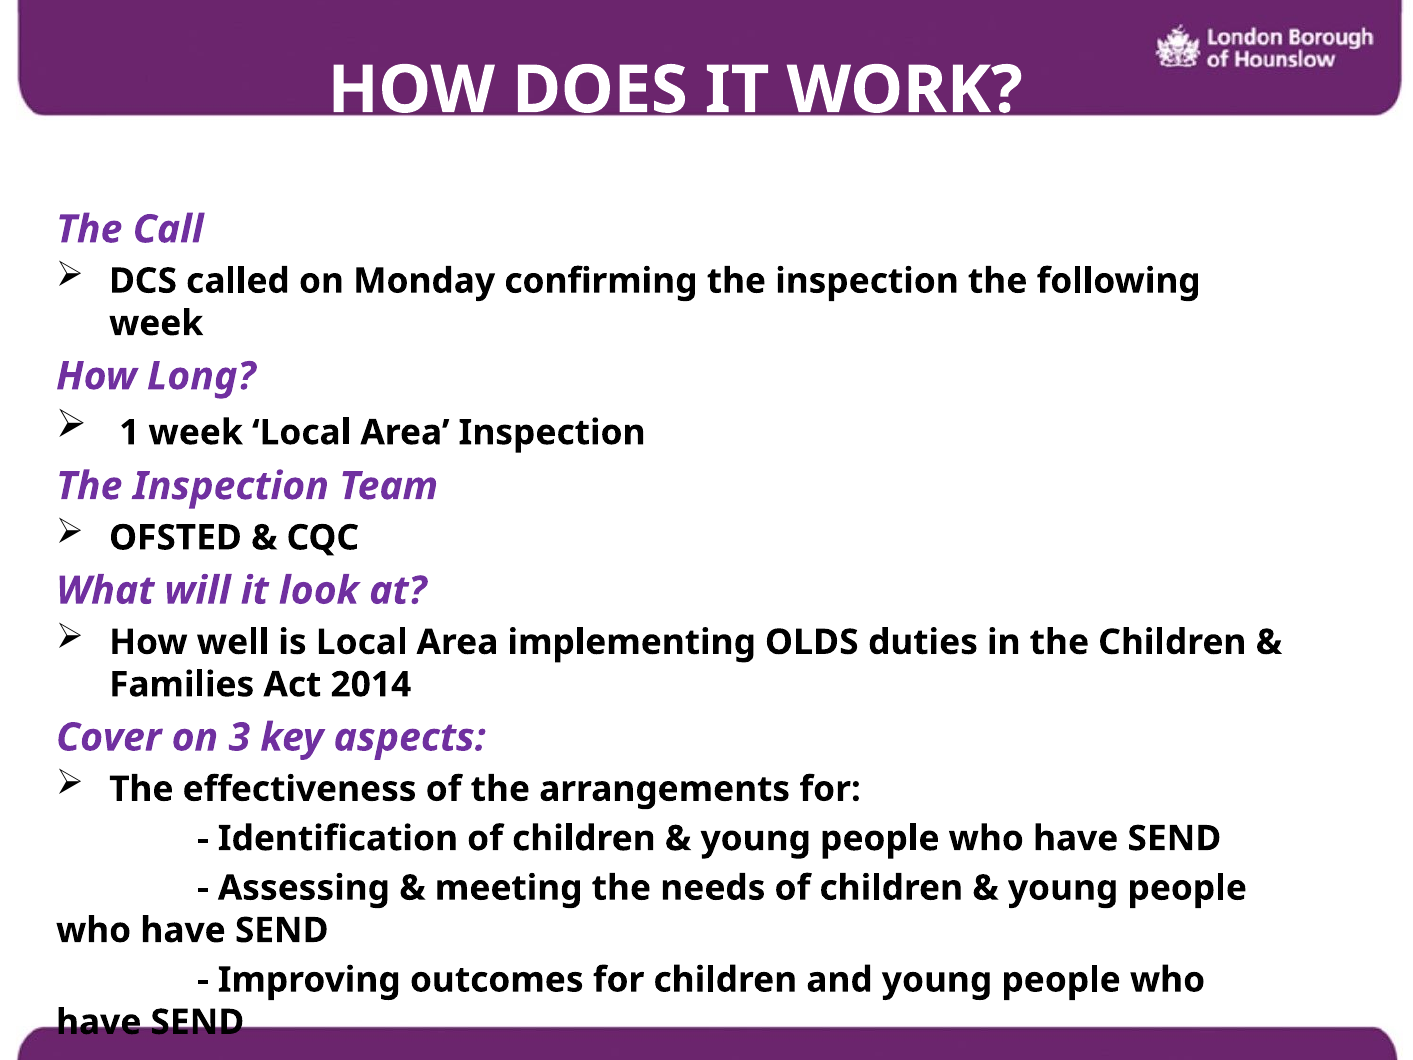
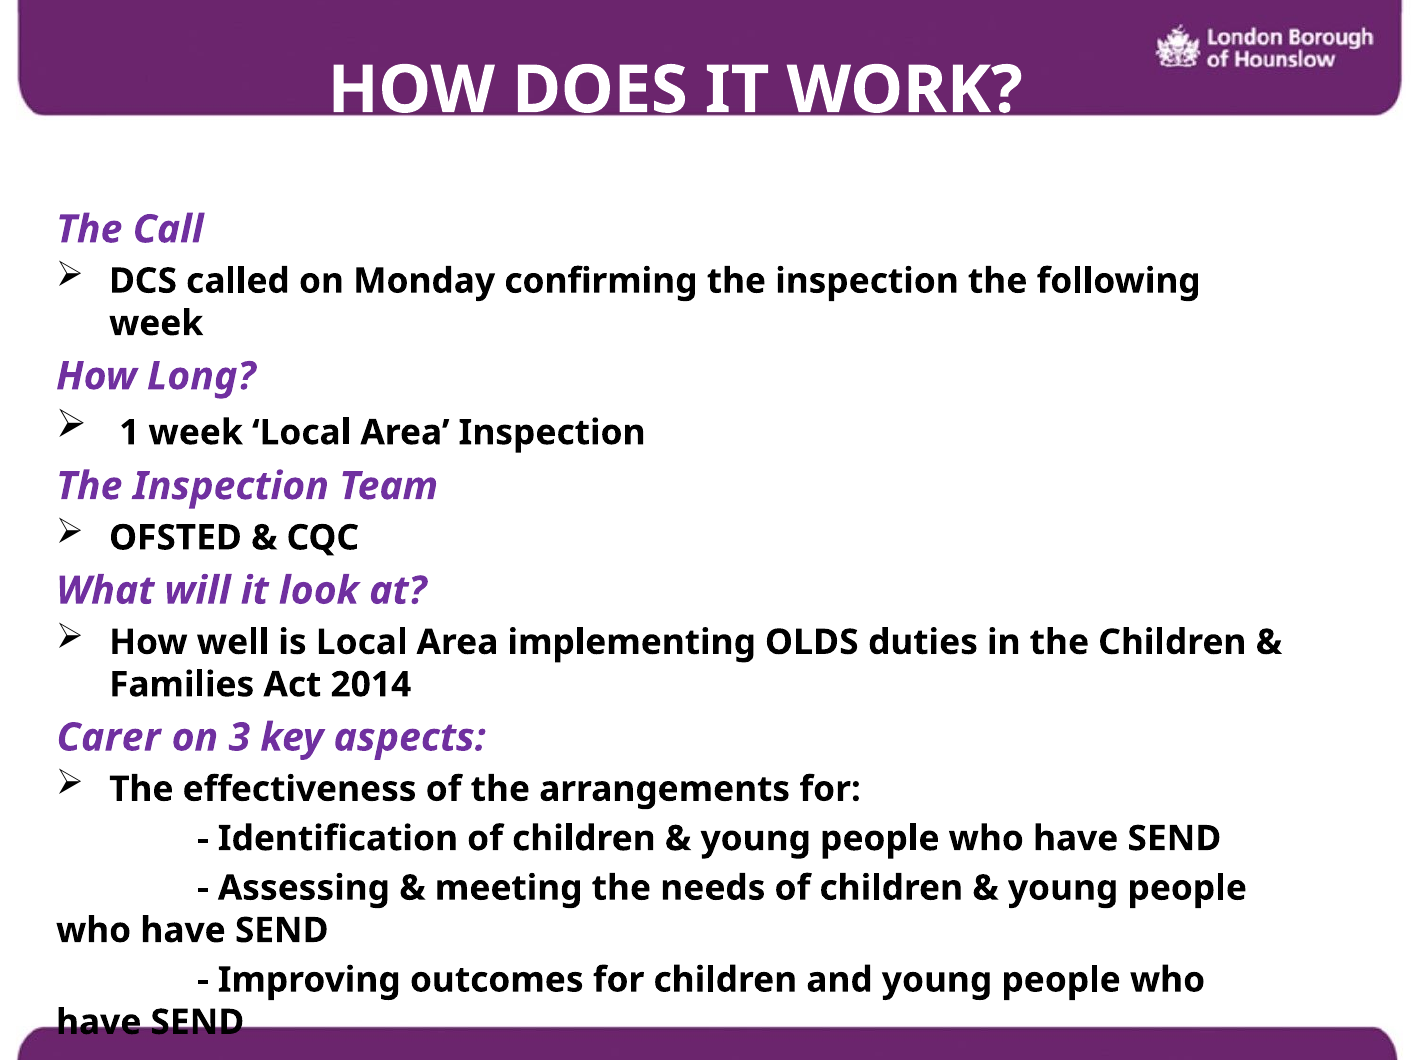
Cover: Cover -> Carer
